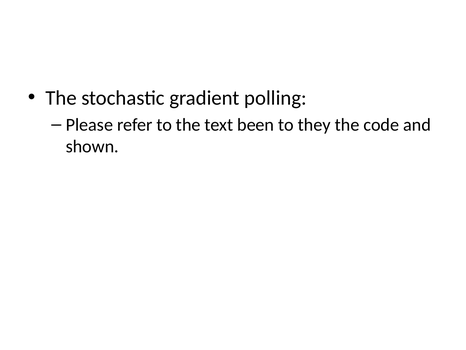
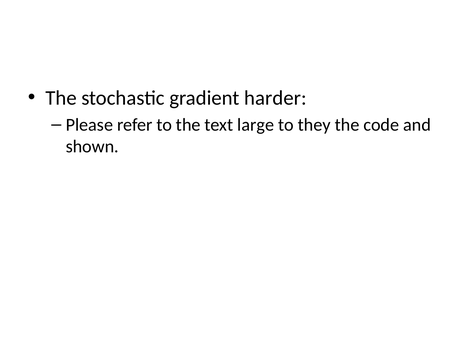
polling: polling -> harder
been: been -> large
